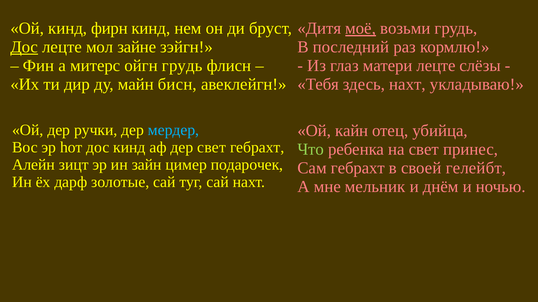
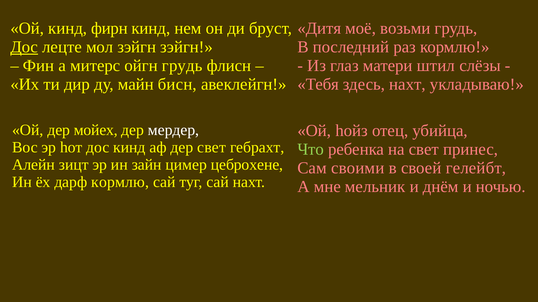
моё underline: present -> none
мол зайне: зайне -> зэйгн
матери лецте: лецте -> штил
ручки: ручки -> мойех
мердер colour: light blue -> white
кайн: кайн -> hойз
подарочек: подарочек -> цеброхене
Сам гебрахт: гебрахт -> своими
дарф золотые: золотые -> кормлю
